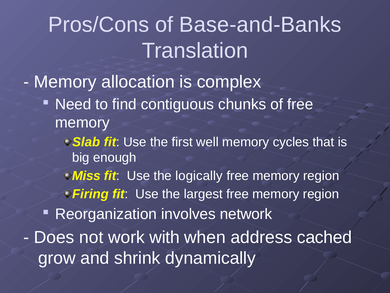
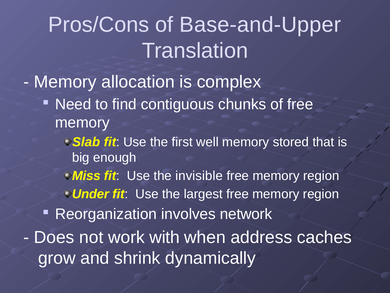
Base-and-Banks: Base-and-Banks -> Base-and-Upper
cycles: cycles -> stored
logically: logically -> invisible
Firing: Firing -> Under
cached: cached -> caches
